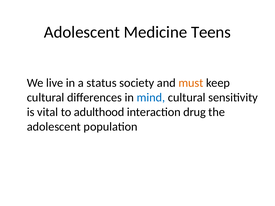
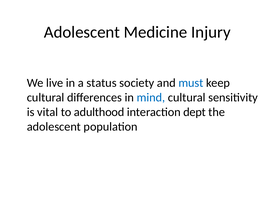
Teens: Teens -> Injury
must colour: orange -> blue
drug: drug -> dept
